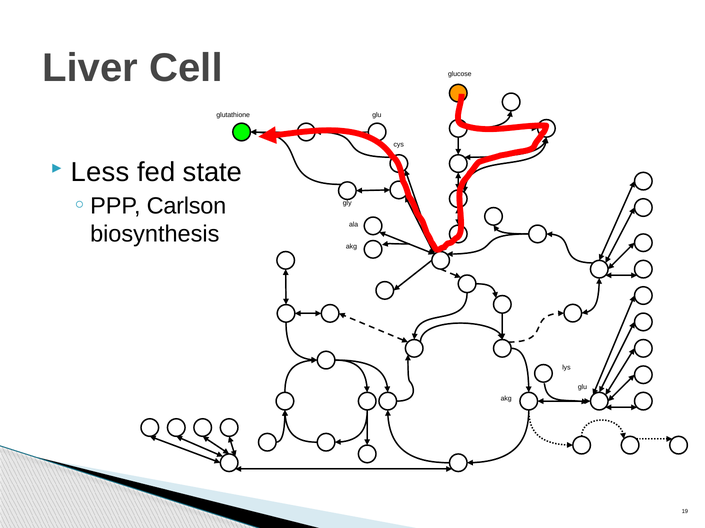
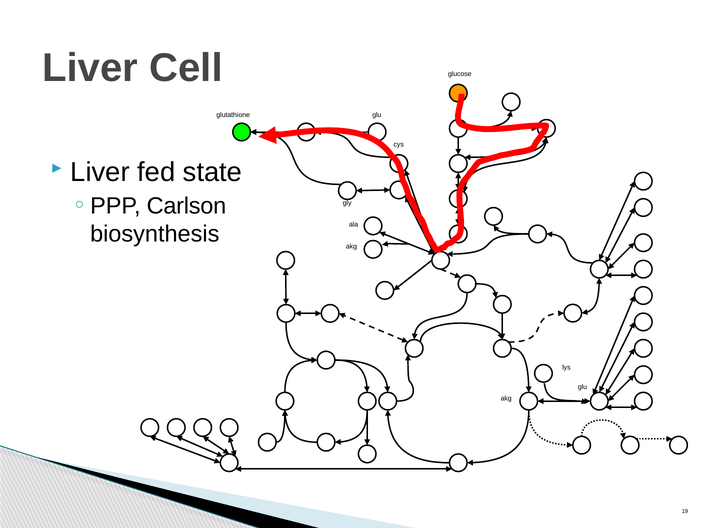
Less at (100, 173): Less -> Liver
